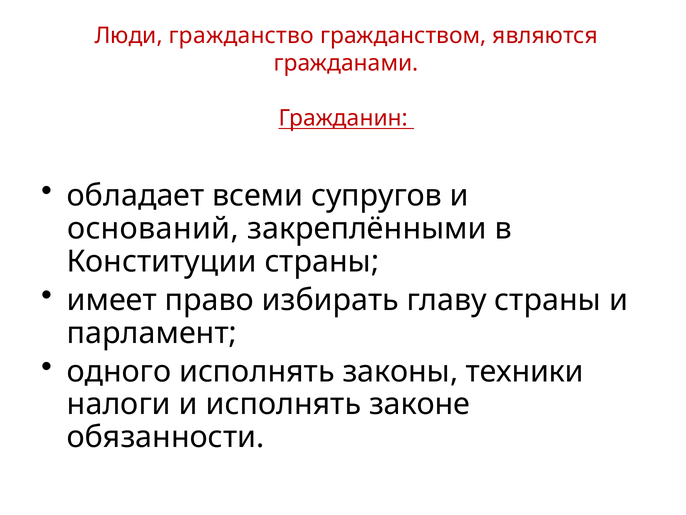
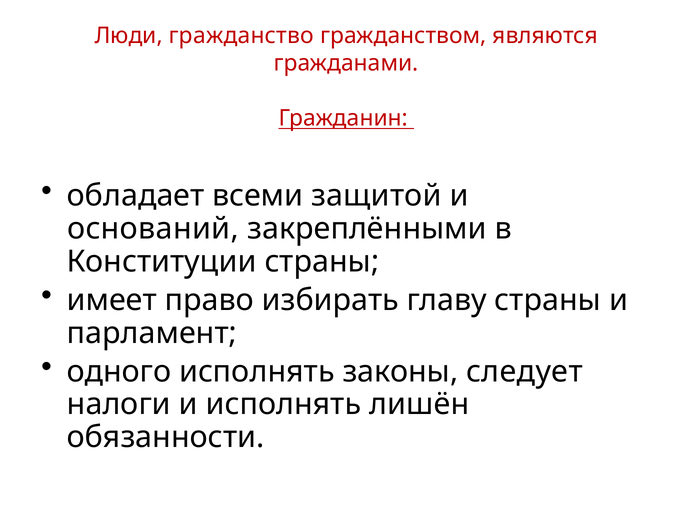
супругов: супругов -> защитой
техники: техники -> следует
законе: законе -> лишён
